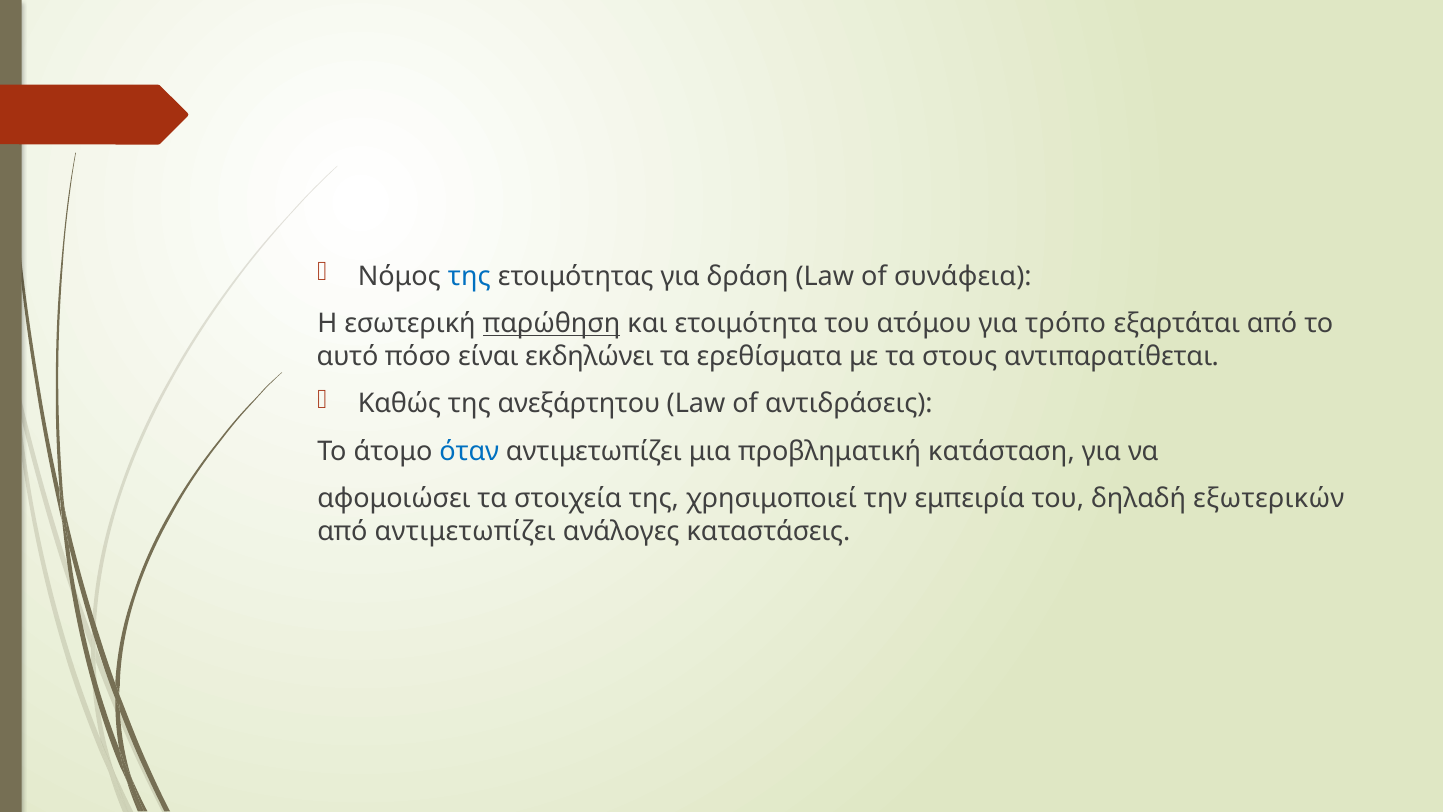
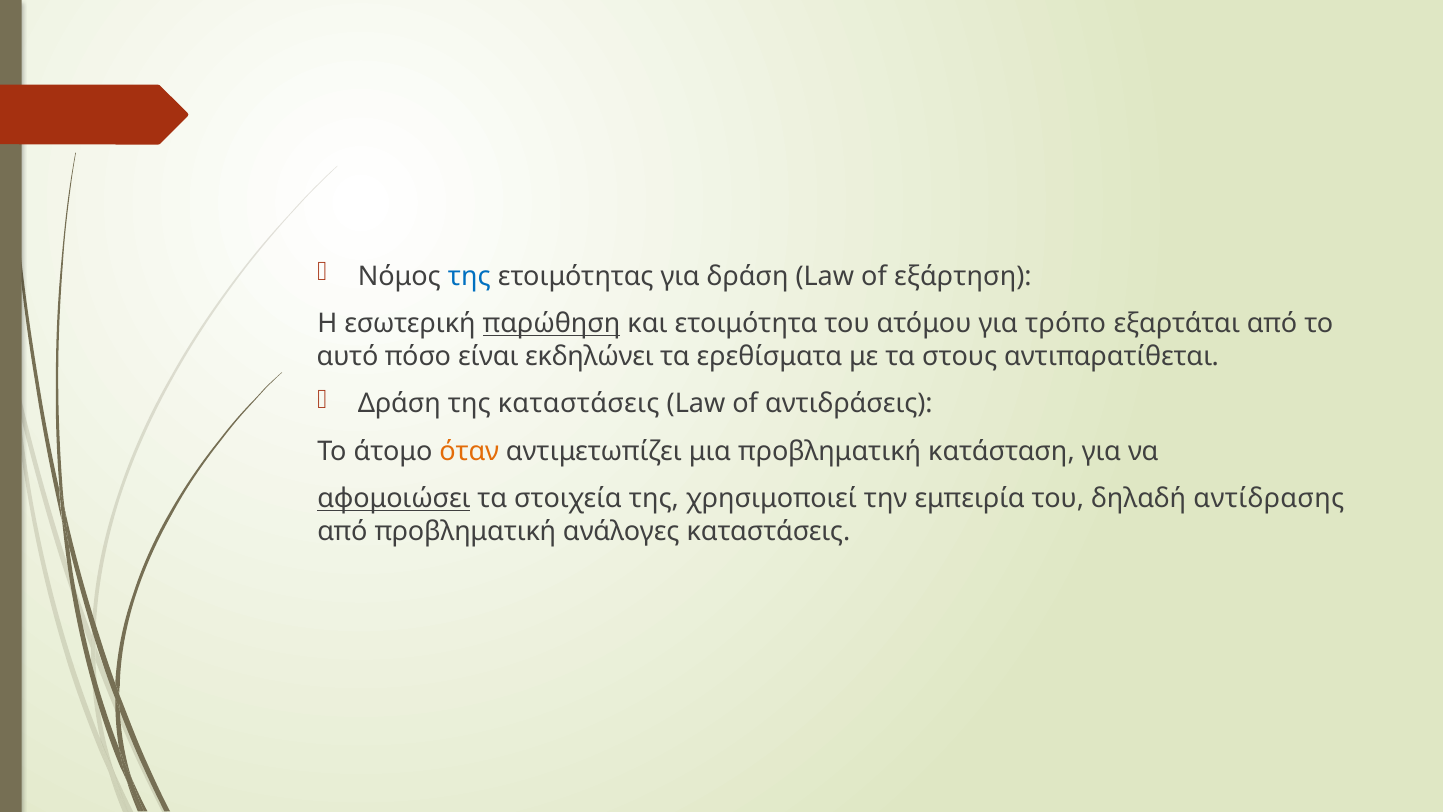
συνάφεια: συνάφεια -> εξάρτηση
Καθώς at (399, 404): Καθώς -> Δράση
της ανεξάρτητου: ανεξάρτητου -> καταστάσεις
όταν colour: blue -> orange
αφομοιώσει underline: none -> present
εξωτερικών: εξωτερικών -> αντίδρασης
από αντιμετωπίζει: αντιμετωπίζει -> προβληματική
